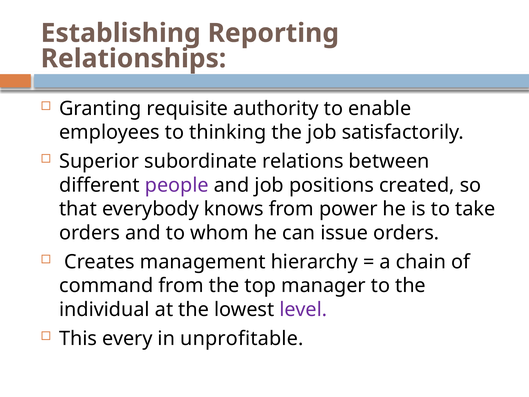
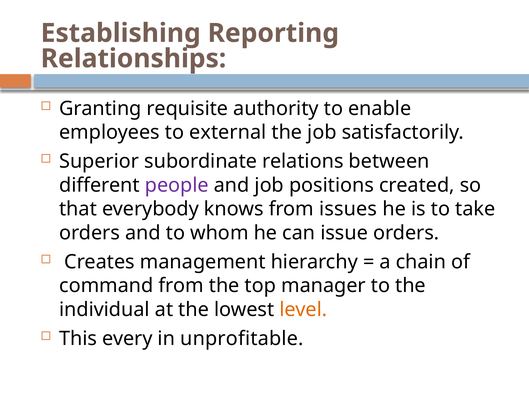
thinking: thinking -> external
power: power -> issues
level colour: purple -> orange
